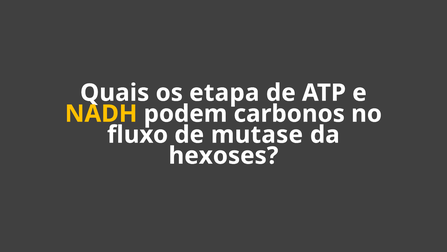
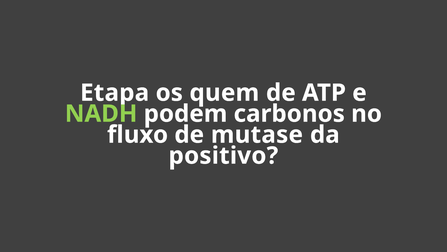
Quais: Quais -> Etapa
etapa: etapa -> quem
NADH colour: yellow -> light green
hexoses: hexoses -> positivo
